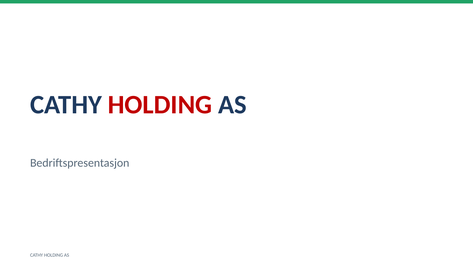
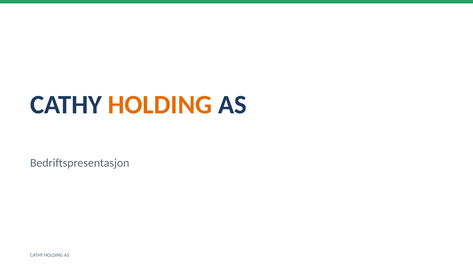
HOLDING at (160, 105) colour: red -> orange
